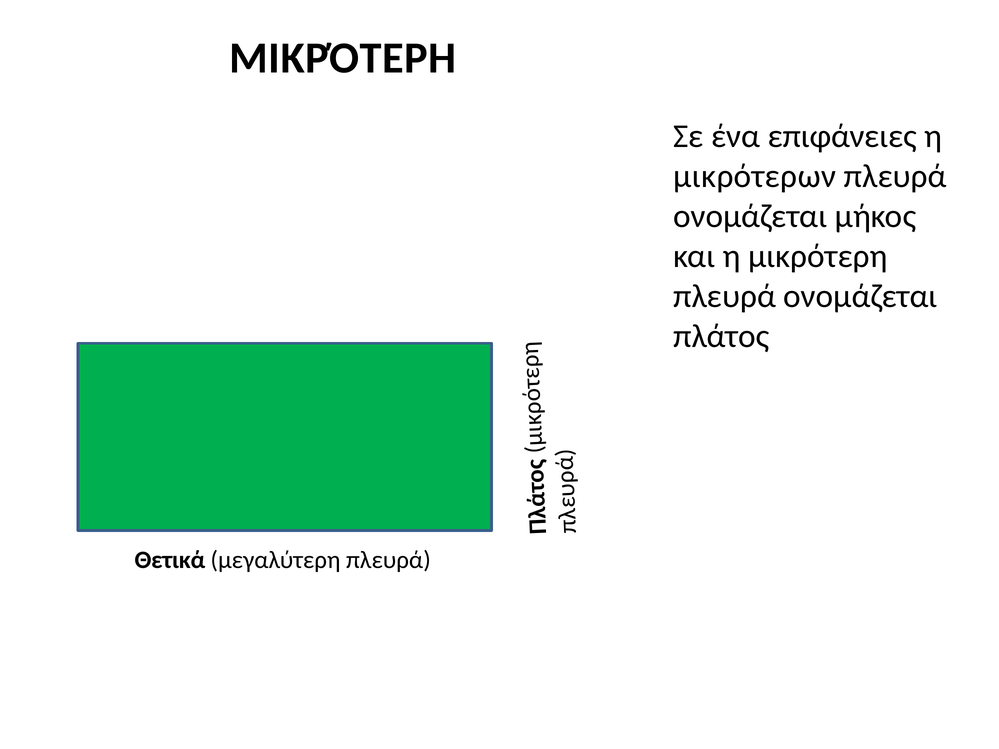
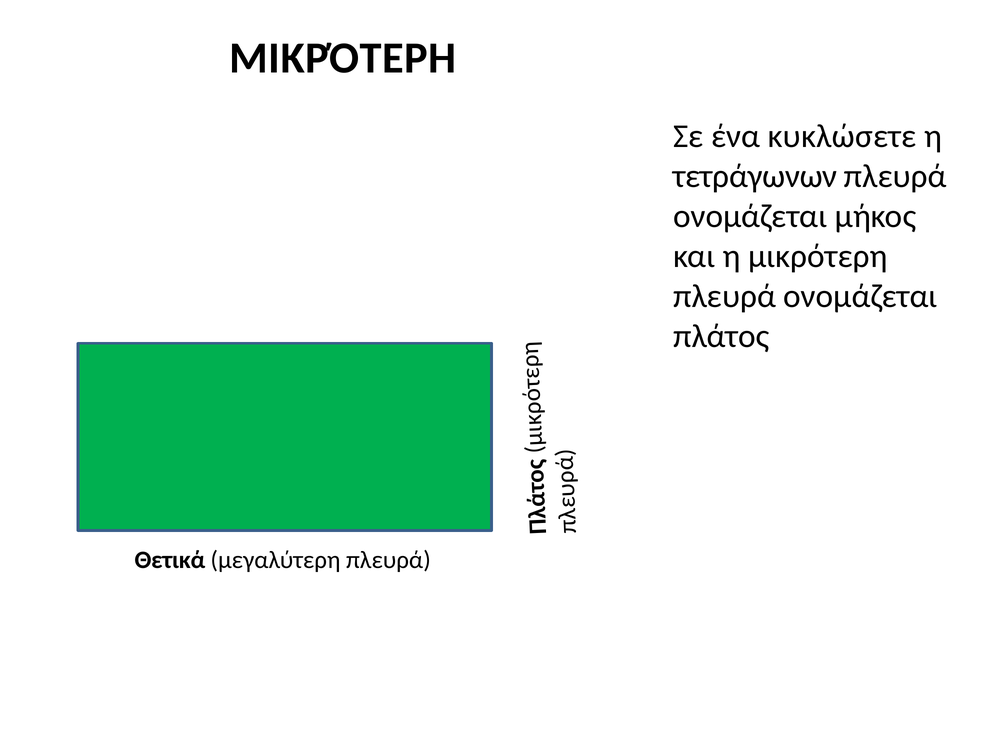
επιφάνειες: επιφάνειες -> κυκλώσετε
μικρότερων: μικρότερων -> τετράγωνων
